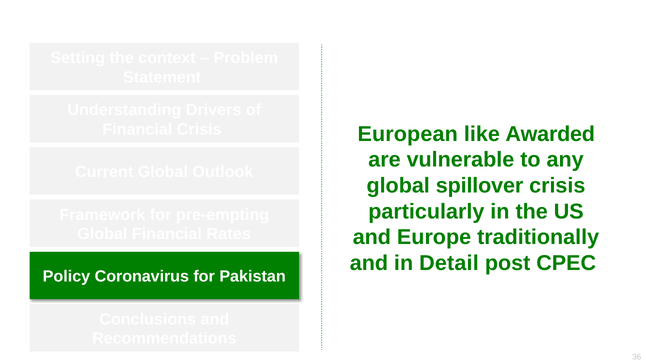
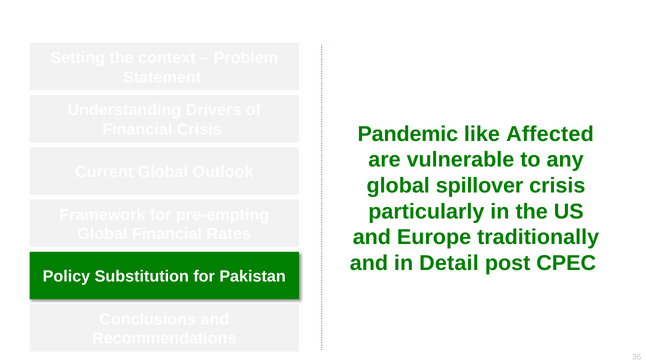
European: European -> Pandemic
Awarded: Awarded -> Affected
Coronavirus: Coronavirus -> Substitution
